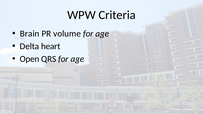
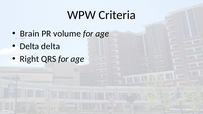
Delta heart: heart -> delta
Open: Open -> Right
